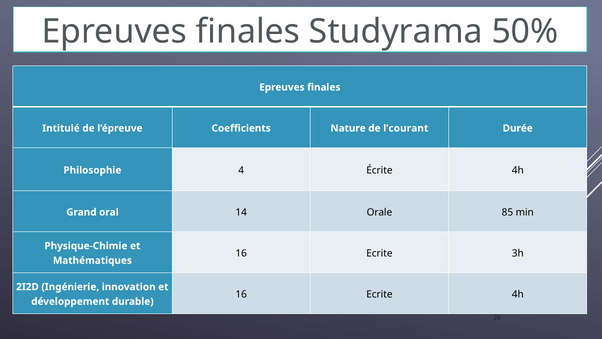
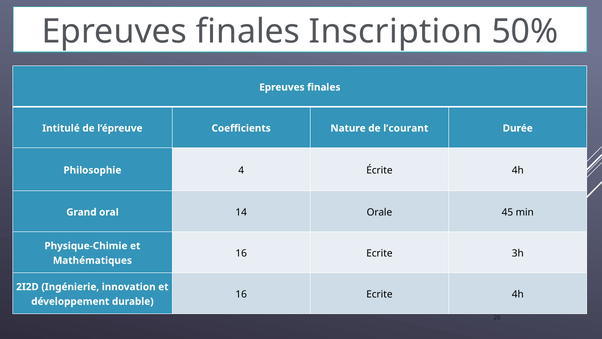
Studyrama: Studyrama -> Inscription
85: 85 -> 45
